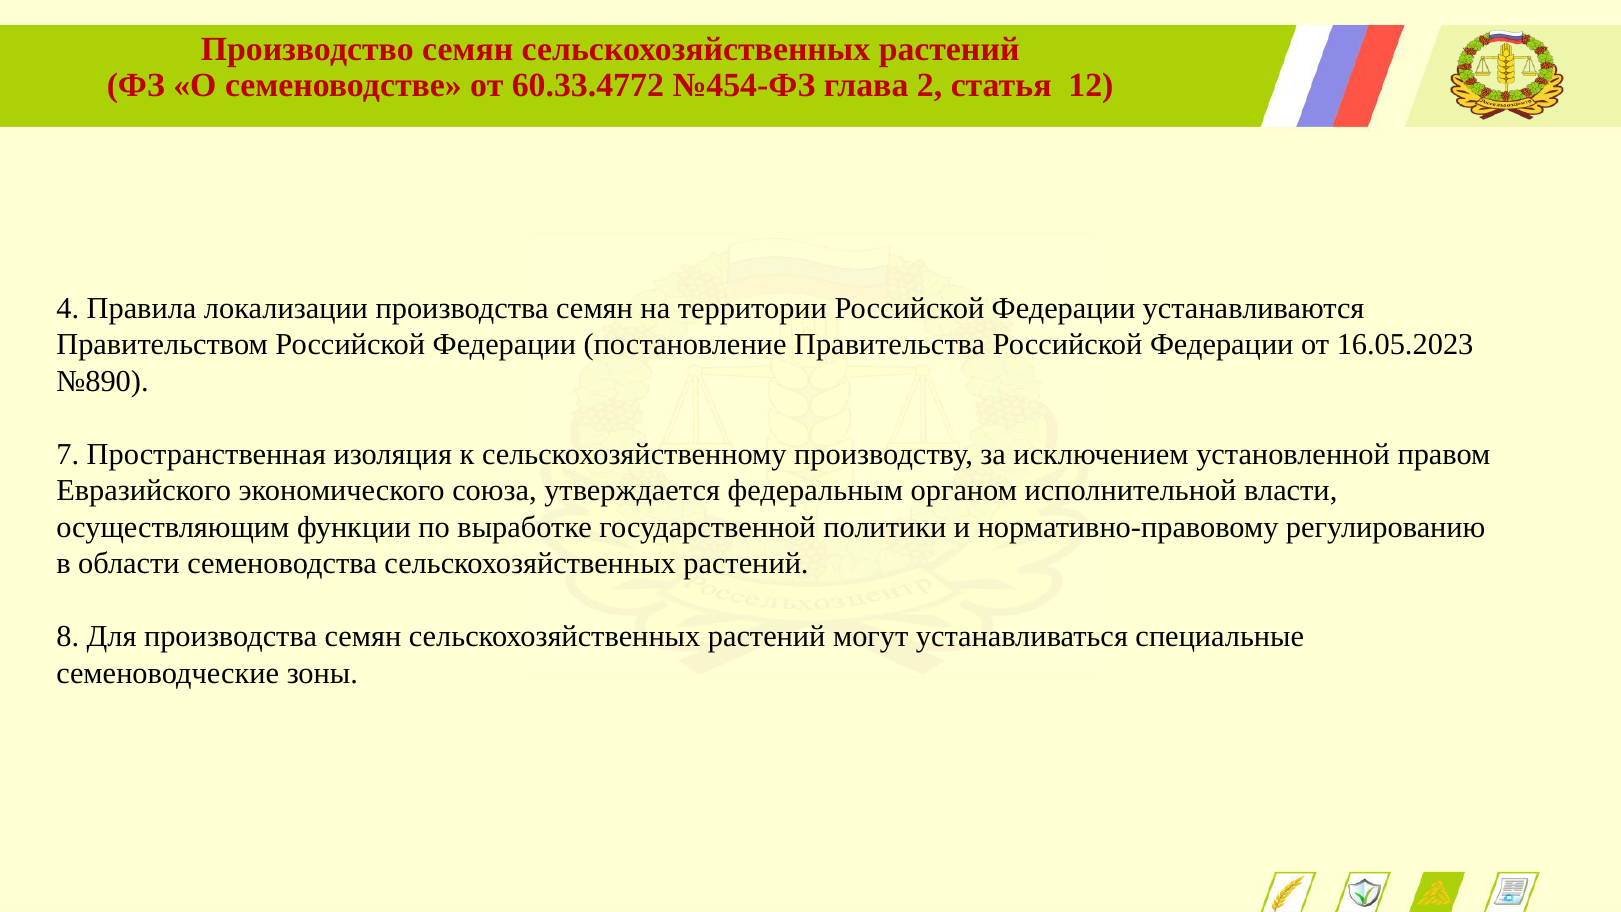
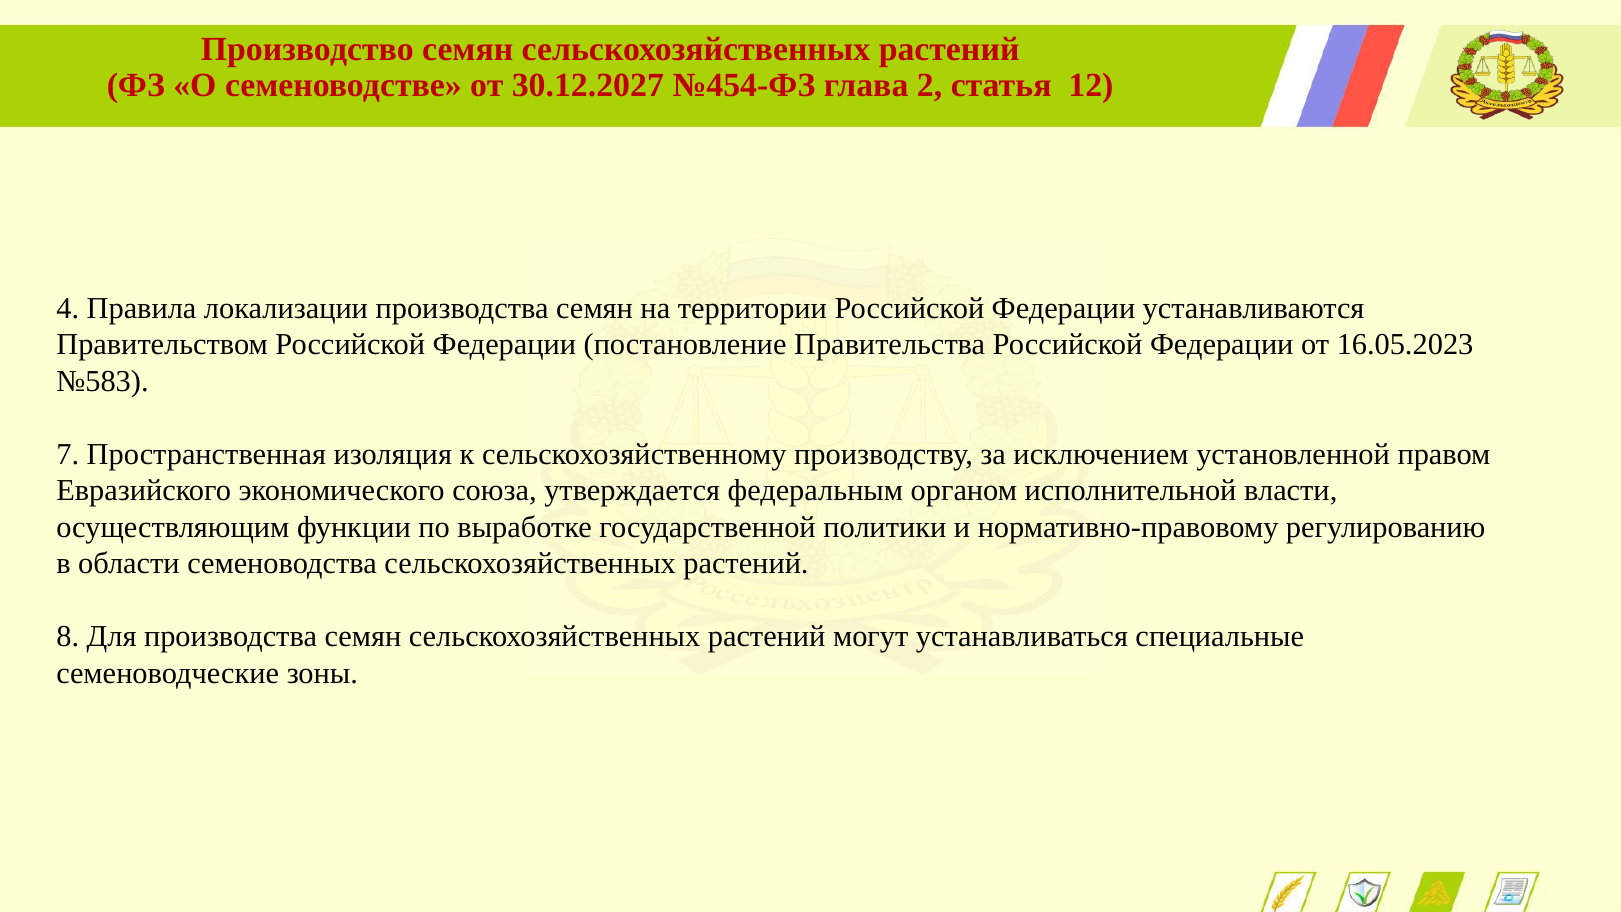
60.33.4772: 60.33.4772 -> 30.12.2027
№890: №890 -> №583
